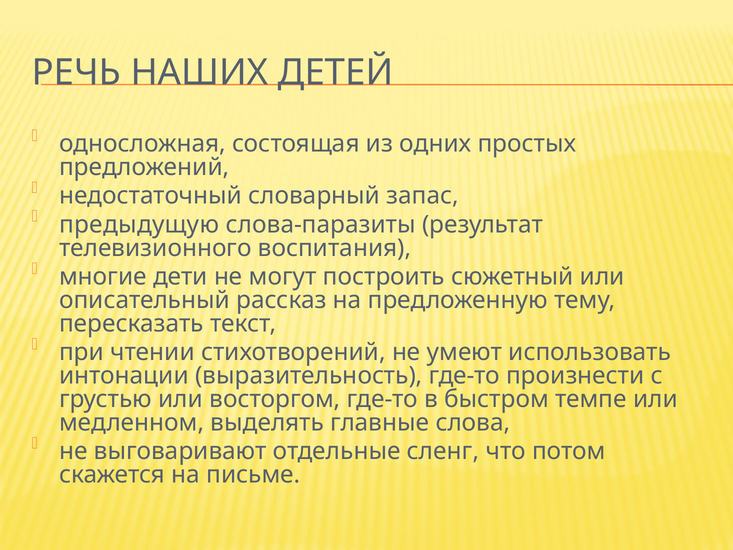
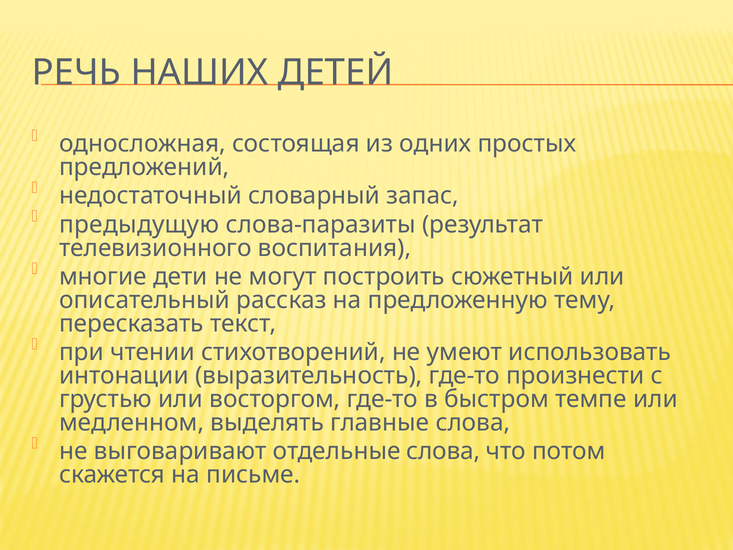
отдельные сленг: сленг -> слова
